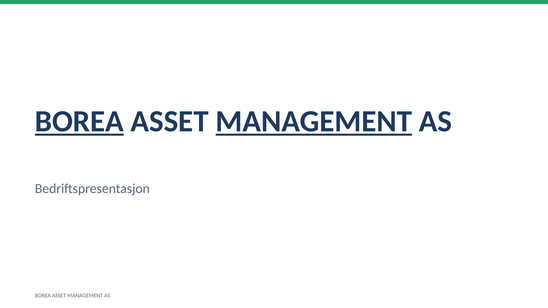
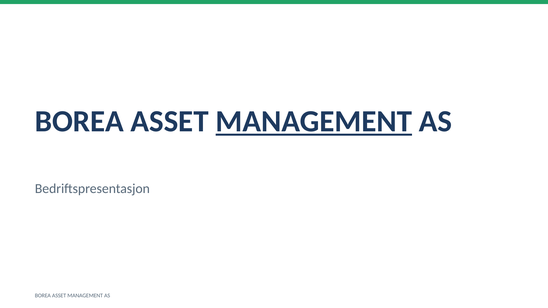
BOREA at (79, 122) underline: present -> none
